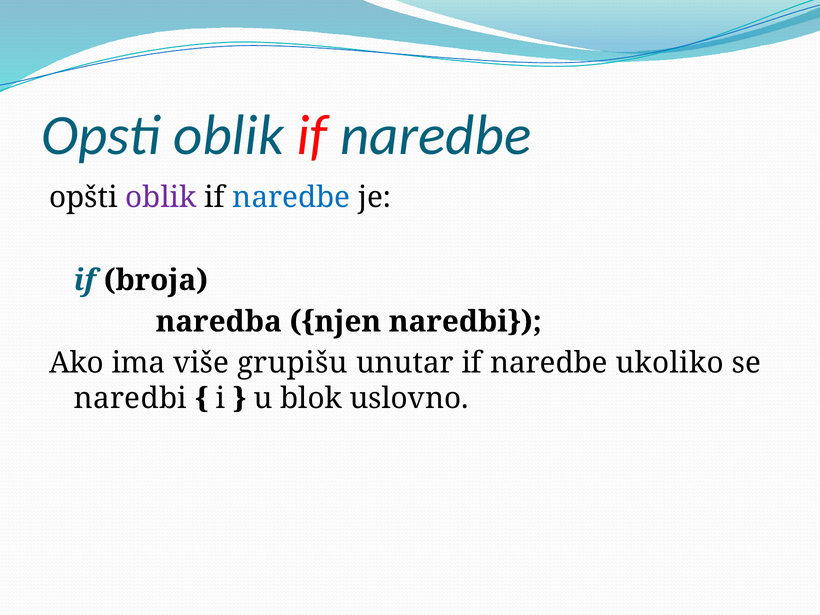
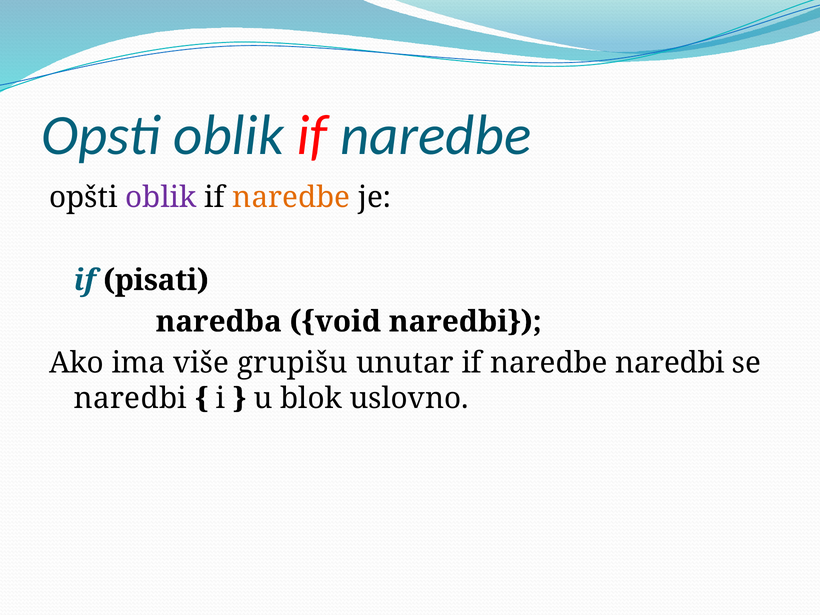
naredbe at (291, 197) colour: blue -> orange
broja: broja -> pisati
njen: njen -> void
naredbe ukoliko: ukoliko -> naredbi
